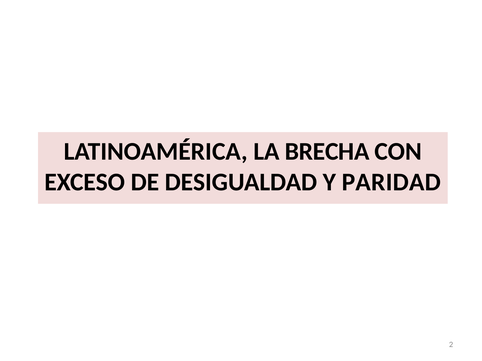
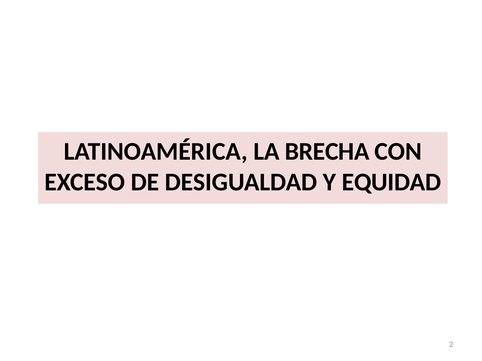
PARIDAD: PARIDAD -> EQUIDAD
